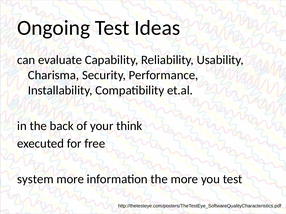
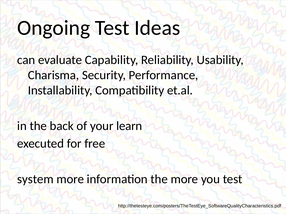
think: think -> learn
